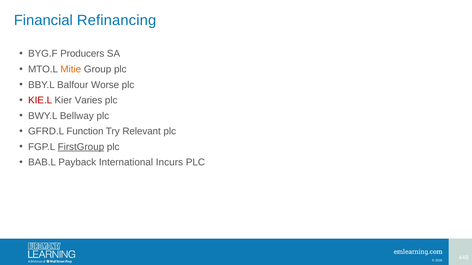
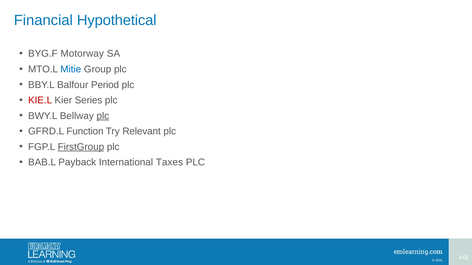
Refinancing: Refinancing -> Hypothetical
Producers: Producers -> Motorway
Mitie colour: orange -> blue
Worse: Worse -> Period
Varies: Varies -> Series
plc at (103, 116) underline: none -> present
Incurs: Incurs -> Taxes
